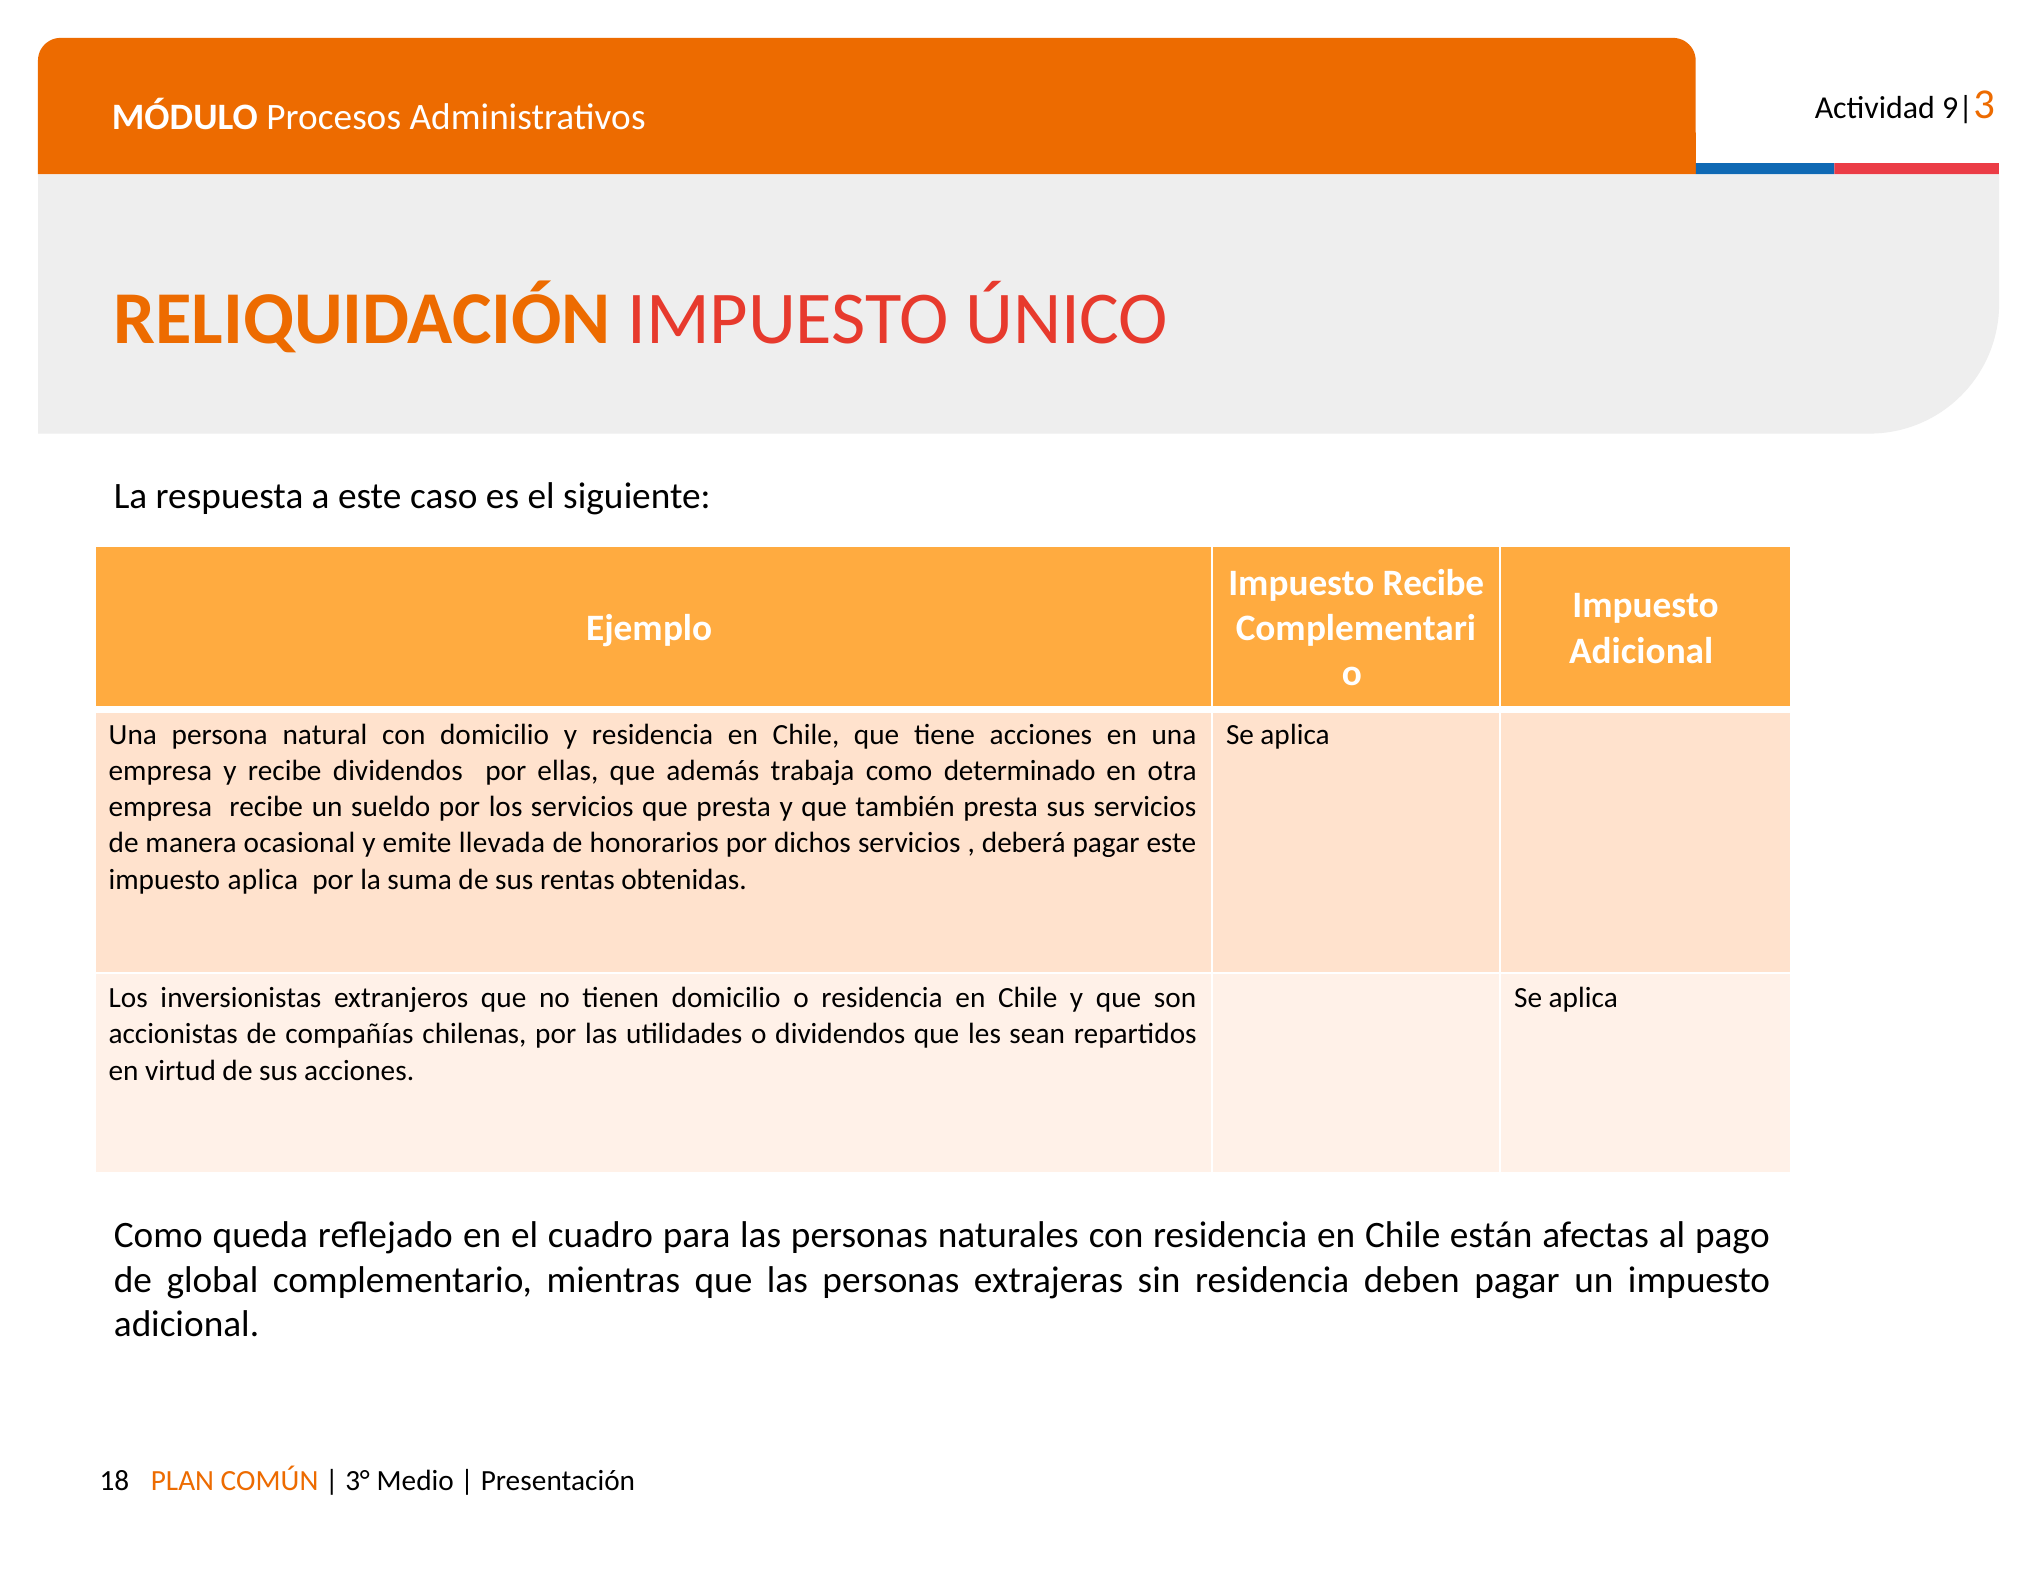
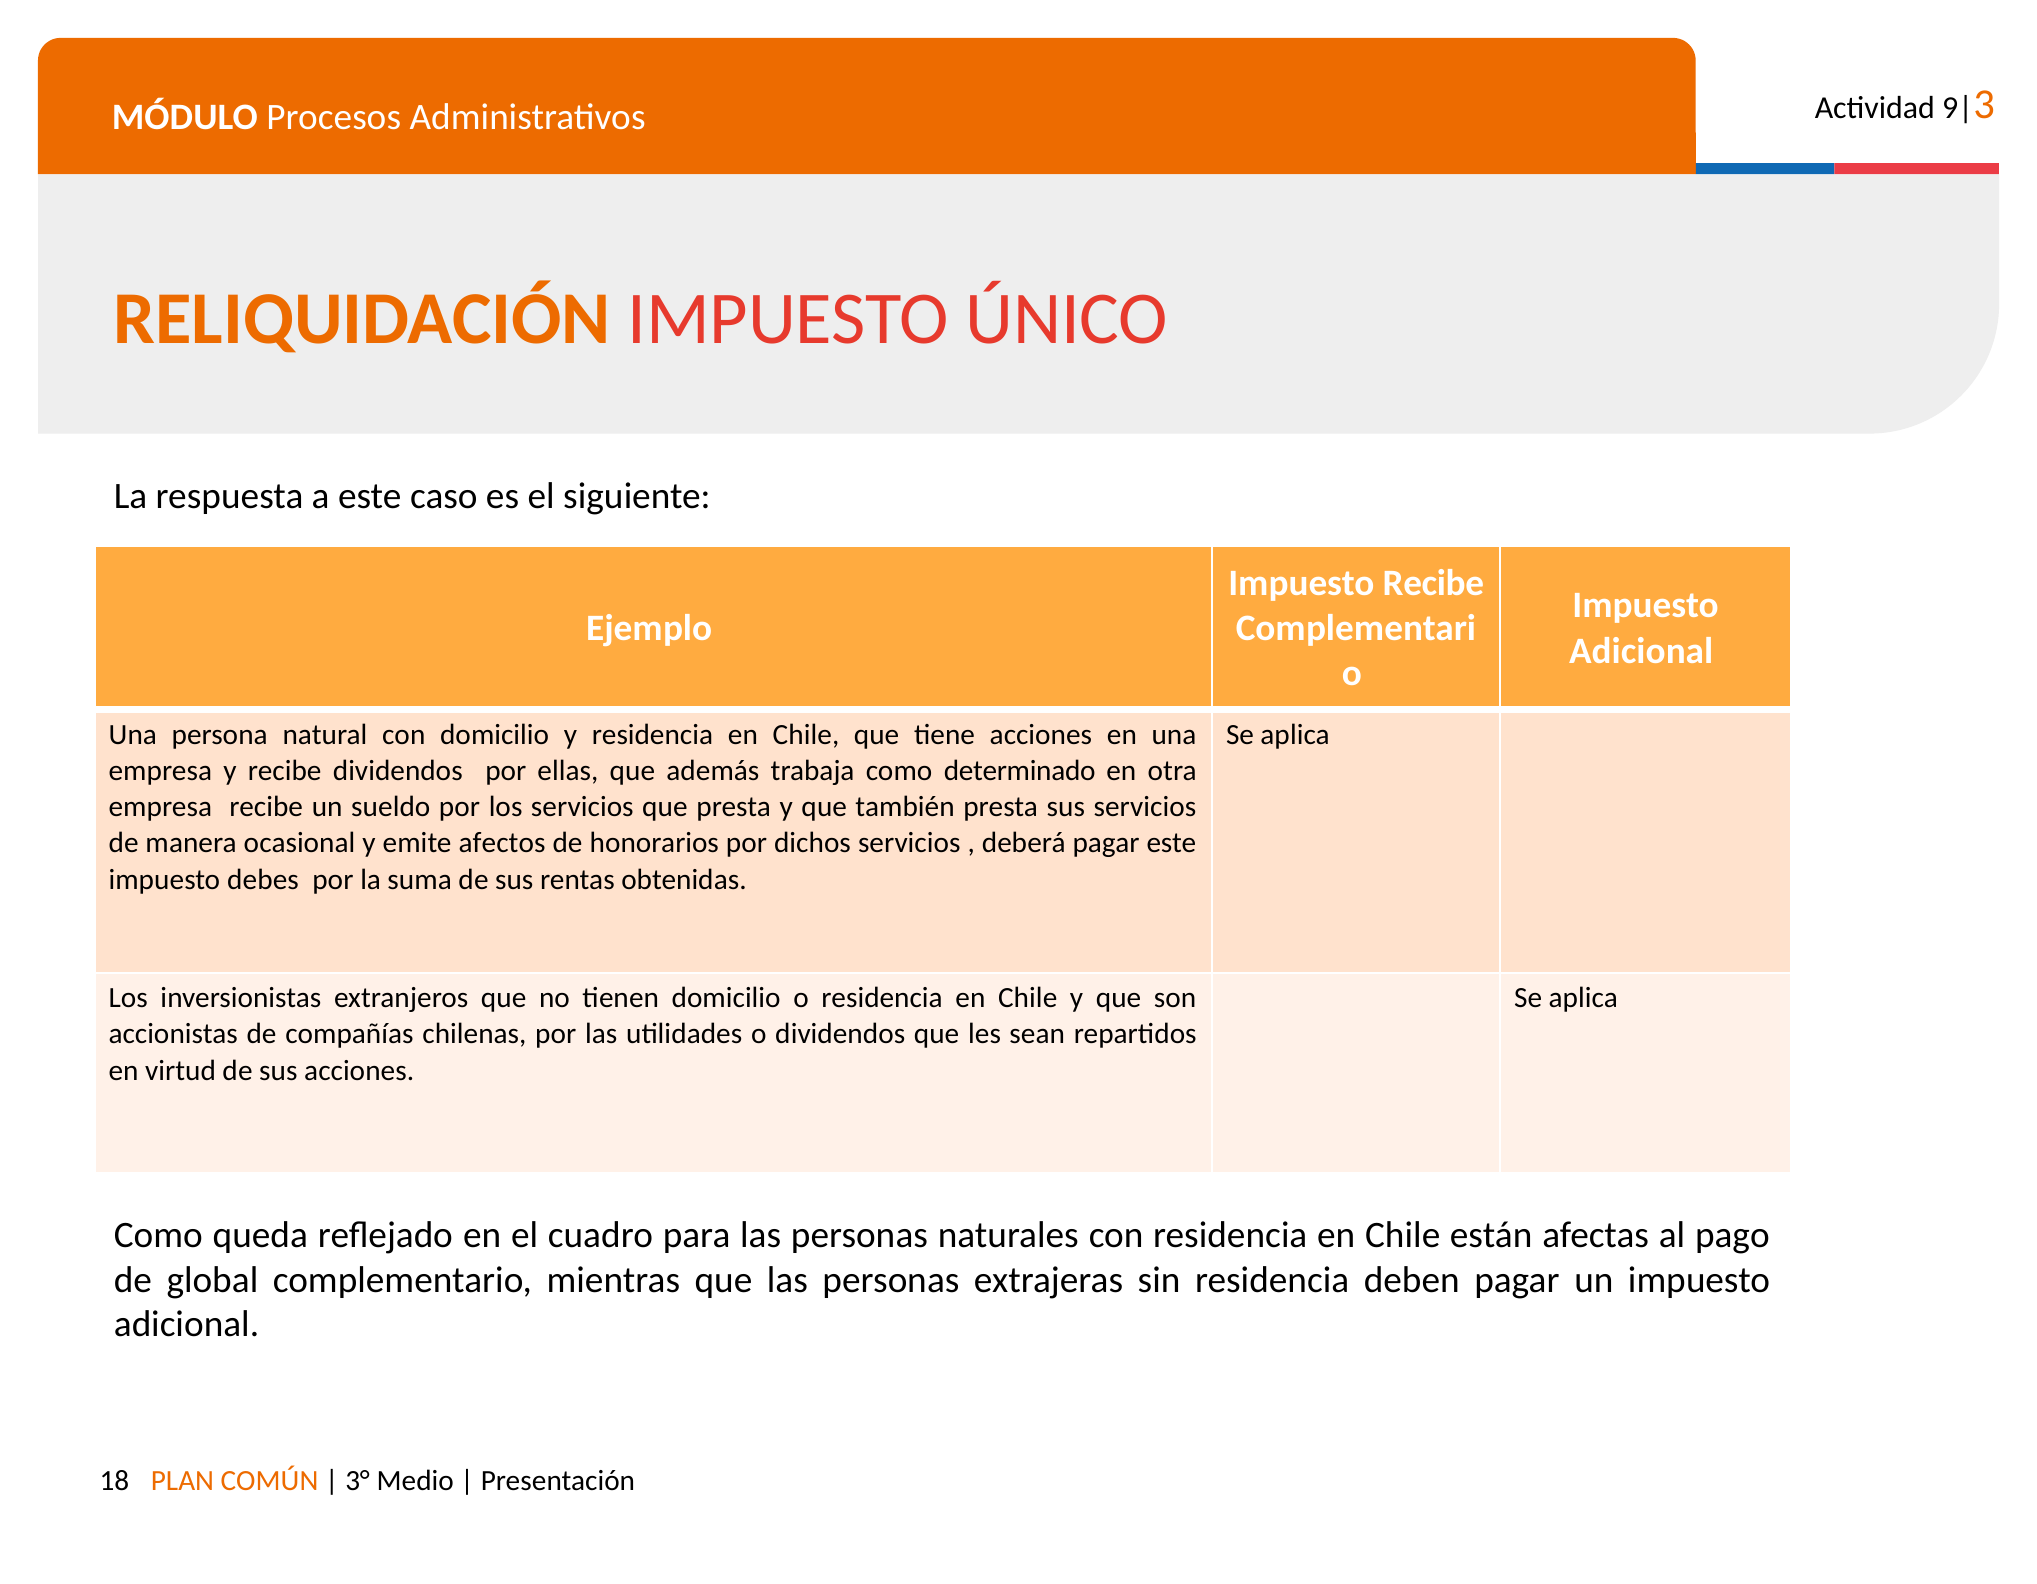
llevada: llevada -> afectos
impuesto aplica: aplica -> debes
